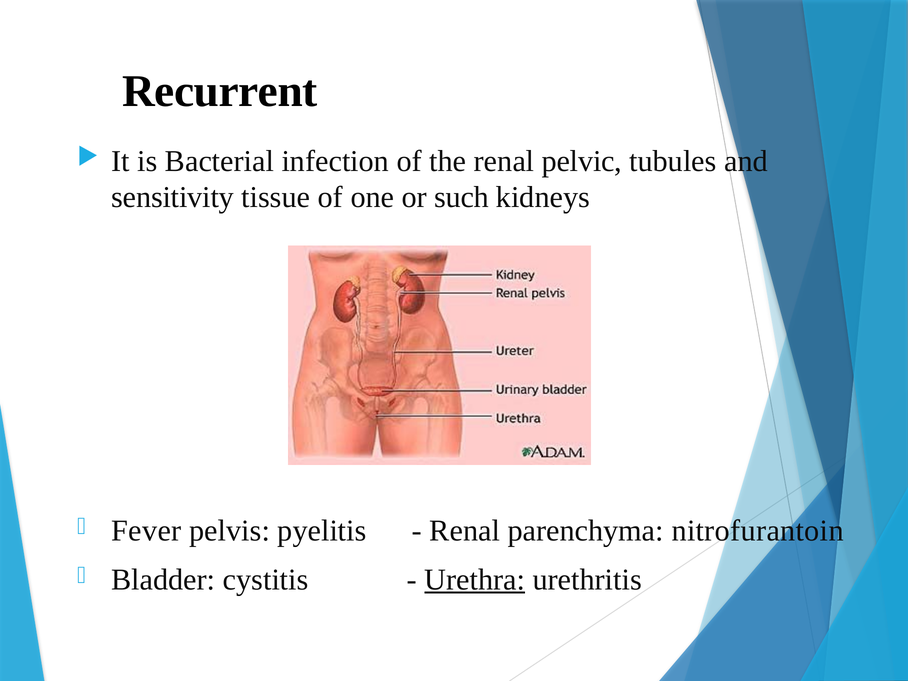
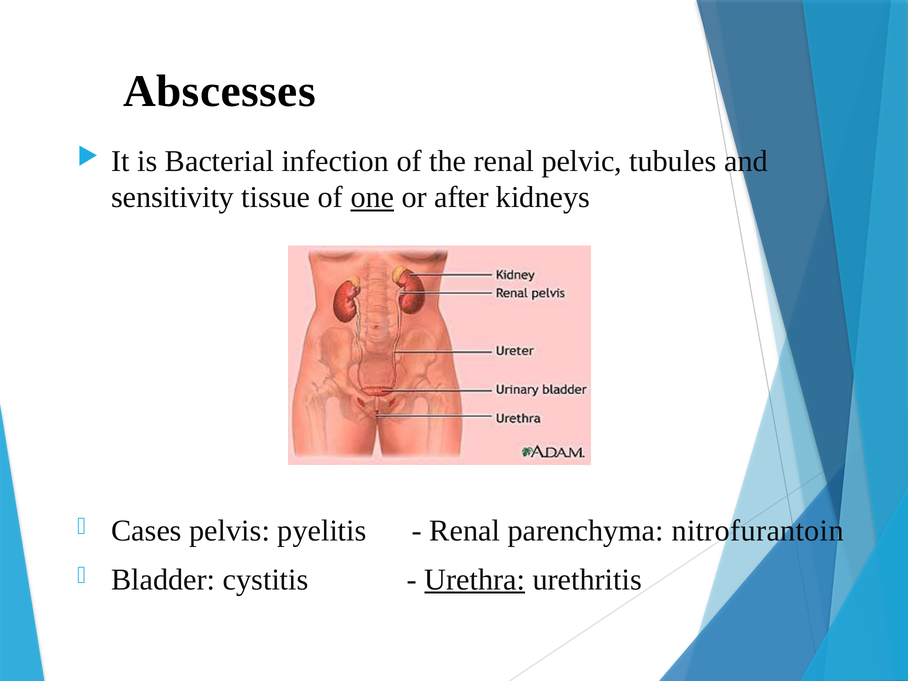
Recurrent: Recurrent -> Abscesses
one underline: none -> present
such: such -> after
Fever: Fever -> Cases
